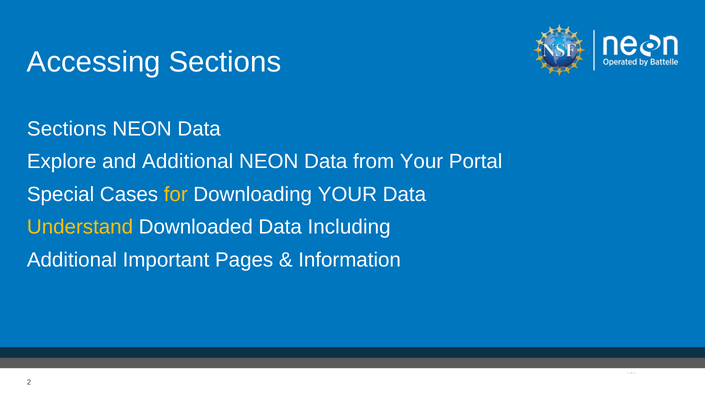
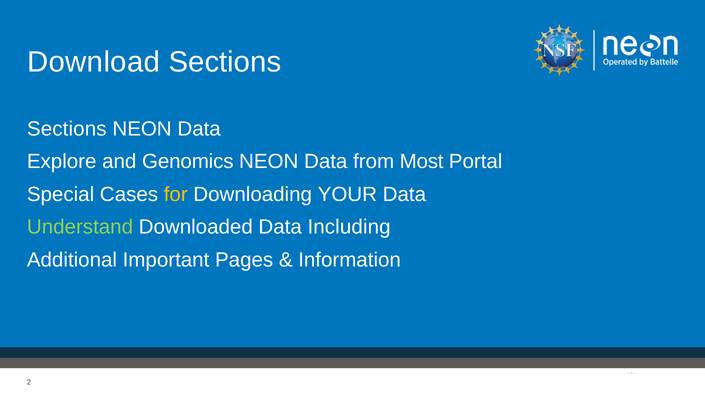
Accessing: Accessing -> Download
and Additional: Additional -> Genomics
from Your: Your -> Most
Understand colour: yellow -> light green
